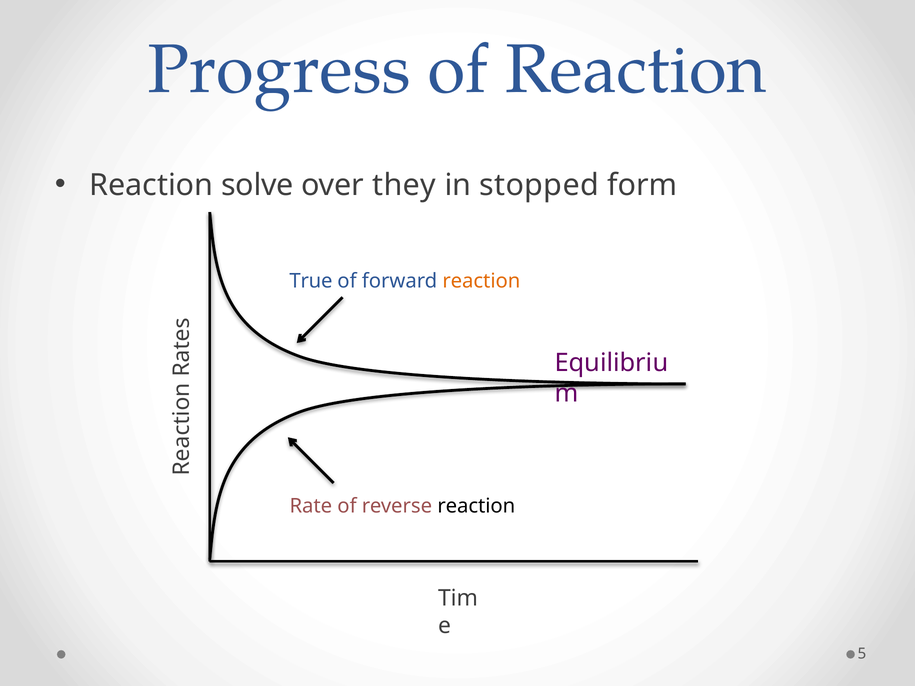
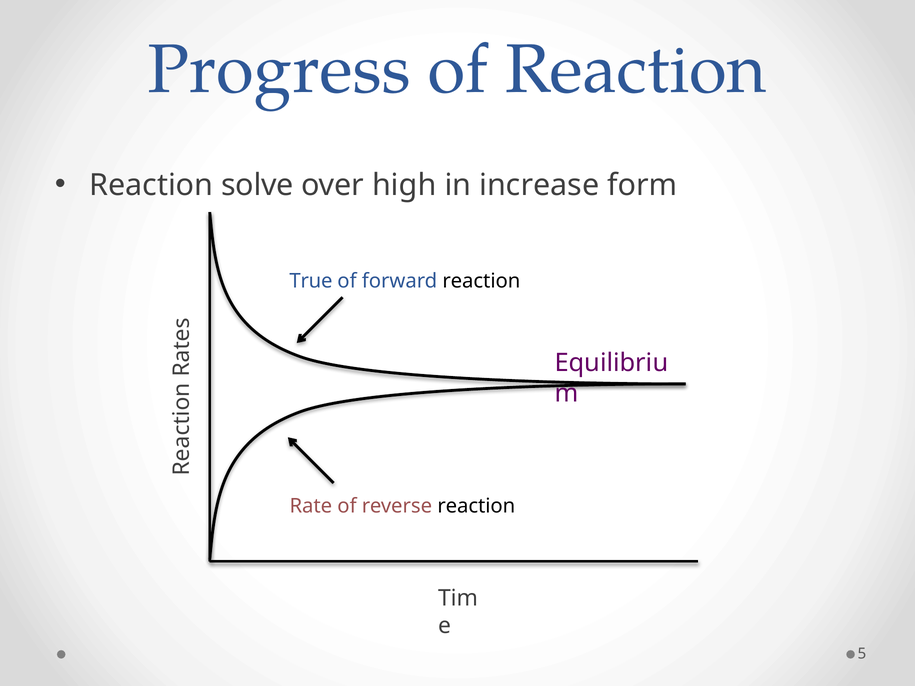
they: they -> high
stopped: stopped -> increase
reaction at (481, 281) colour: orange -> black
